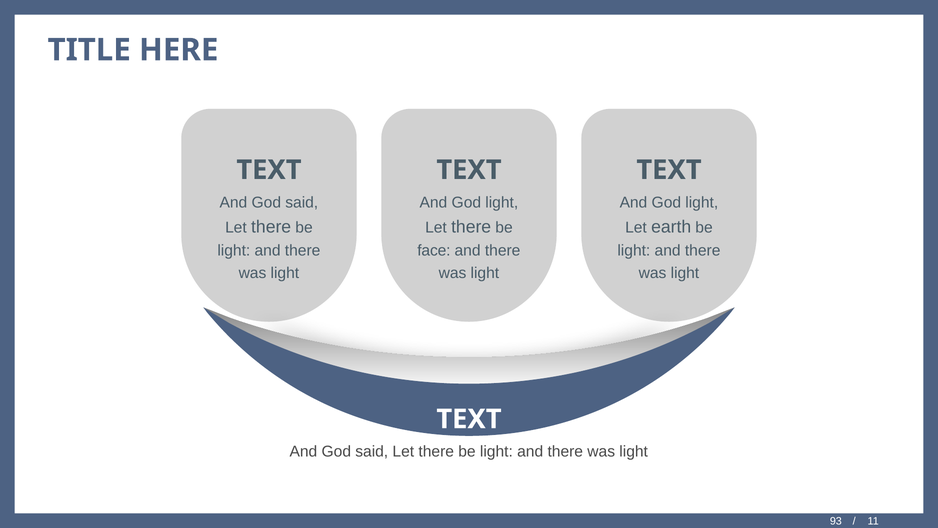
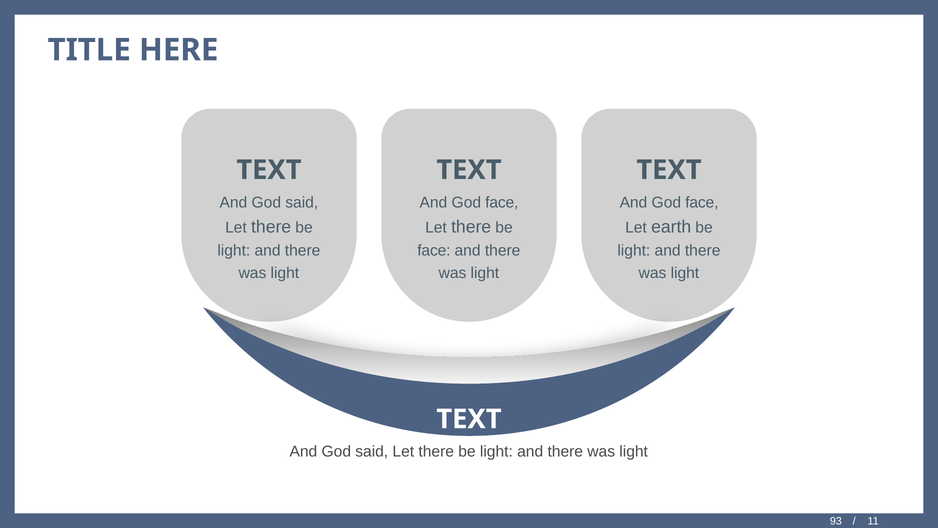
light at (502, 202): light -> face
light at (702, 202): light -> face
